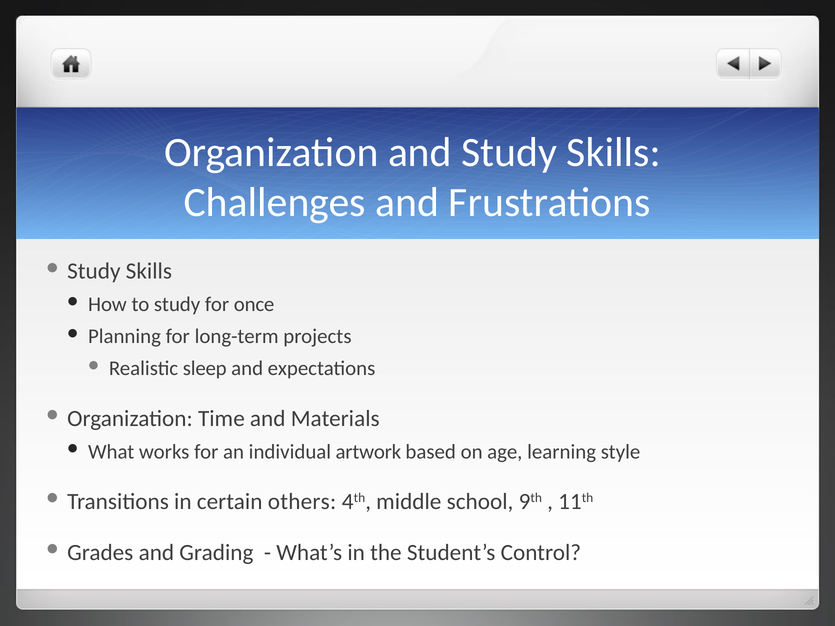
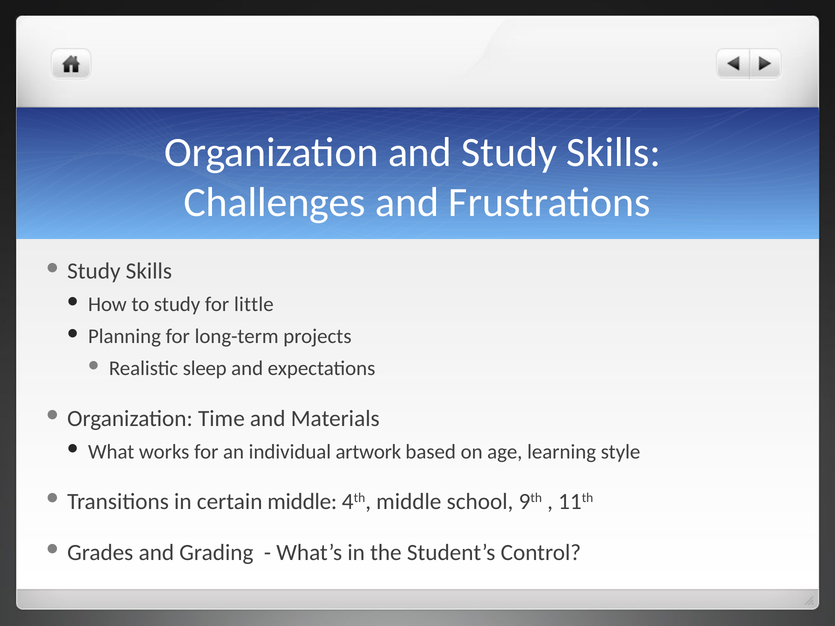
once: once -> little
certain others: others -> middle
